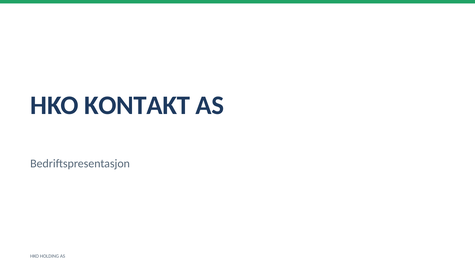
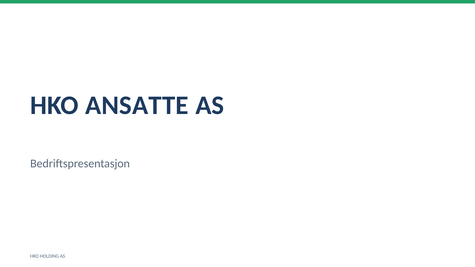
KONTAKT: KONTAKT -> ANSATTE
